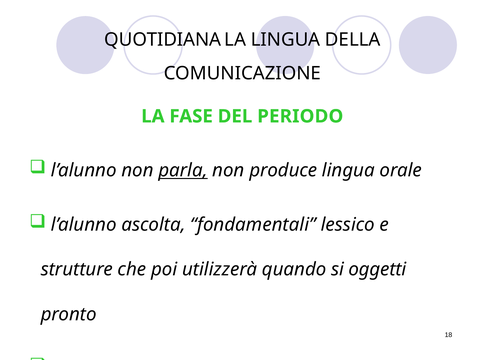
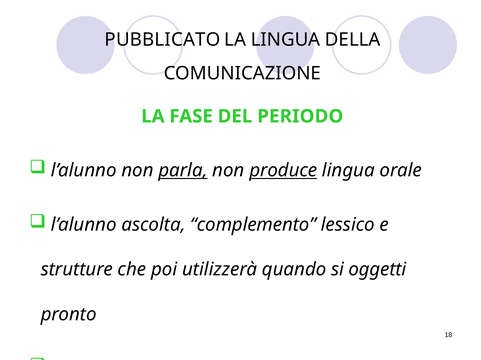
QUOTIDIANA: QUOTIDIANA -> PUBBLICATO
produce underline: none -> present
fondamentali: fondamentali -> complemento
